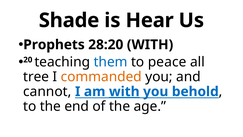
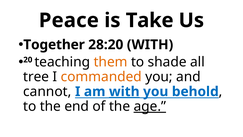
Shade: Shade -> Peace
Hear: Hear -> Take
Prophets: Prophets -> Together
them colour: blue -> orange
peace: peace -> shade
age underline: none -> present
